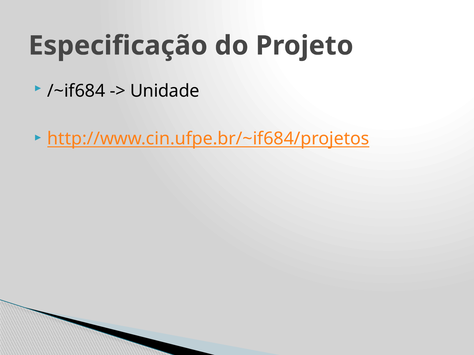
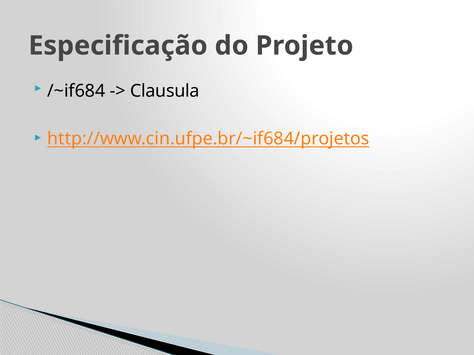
Unidade: Unidade -> Clausula
